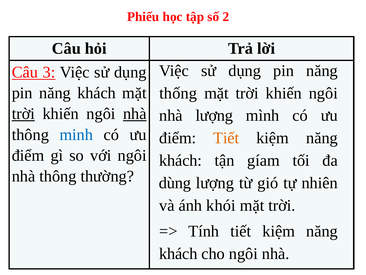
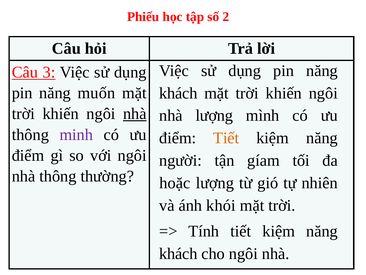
pin năng khách: khách -> muốn
thống at (178, 93): thống -> khách
trời at (23, 114) underline: present -> none
minh colour: blue -> purple
khách at (181, 160): khách -> người
dùng: dùng -> hoặc
